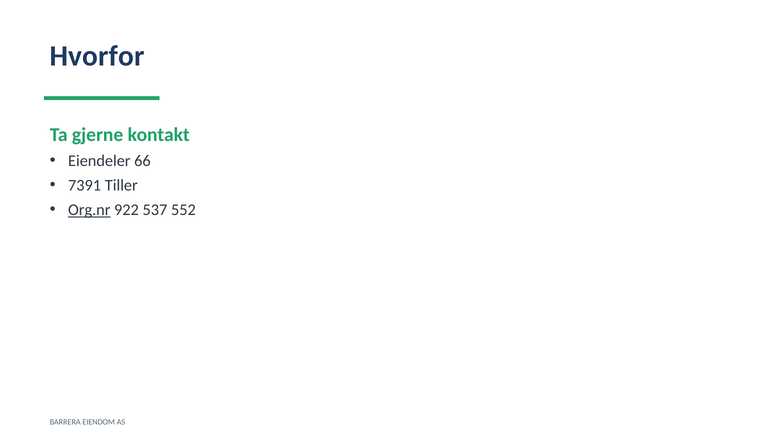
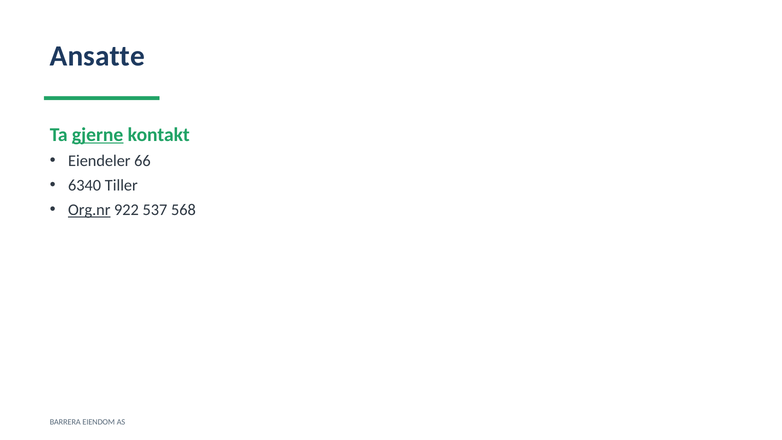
Hvorfor: Hvorfor -> Ansatte
gjerne underline: none -> present
7391: 7391 -> 6340
552: 552 -> 568
